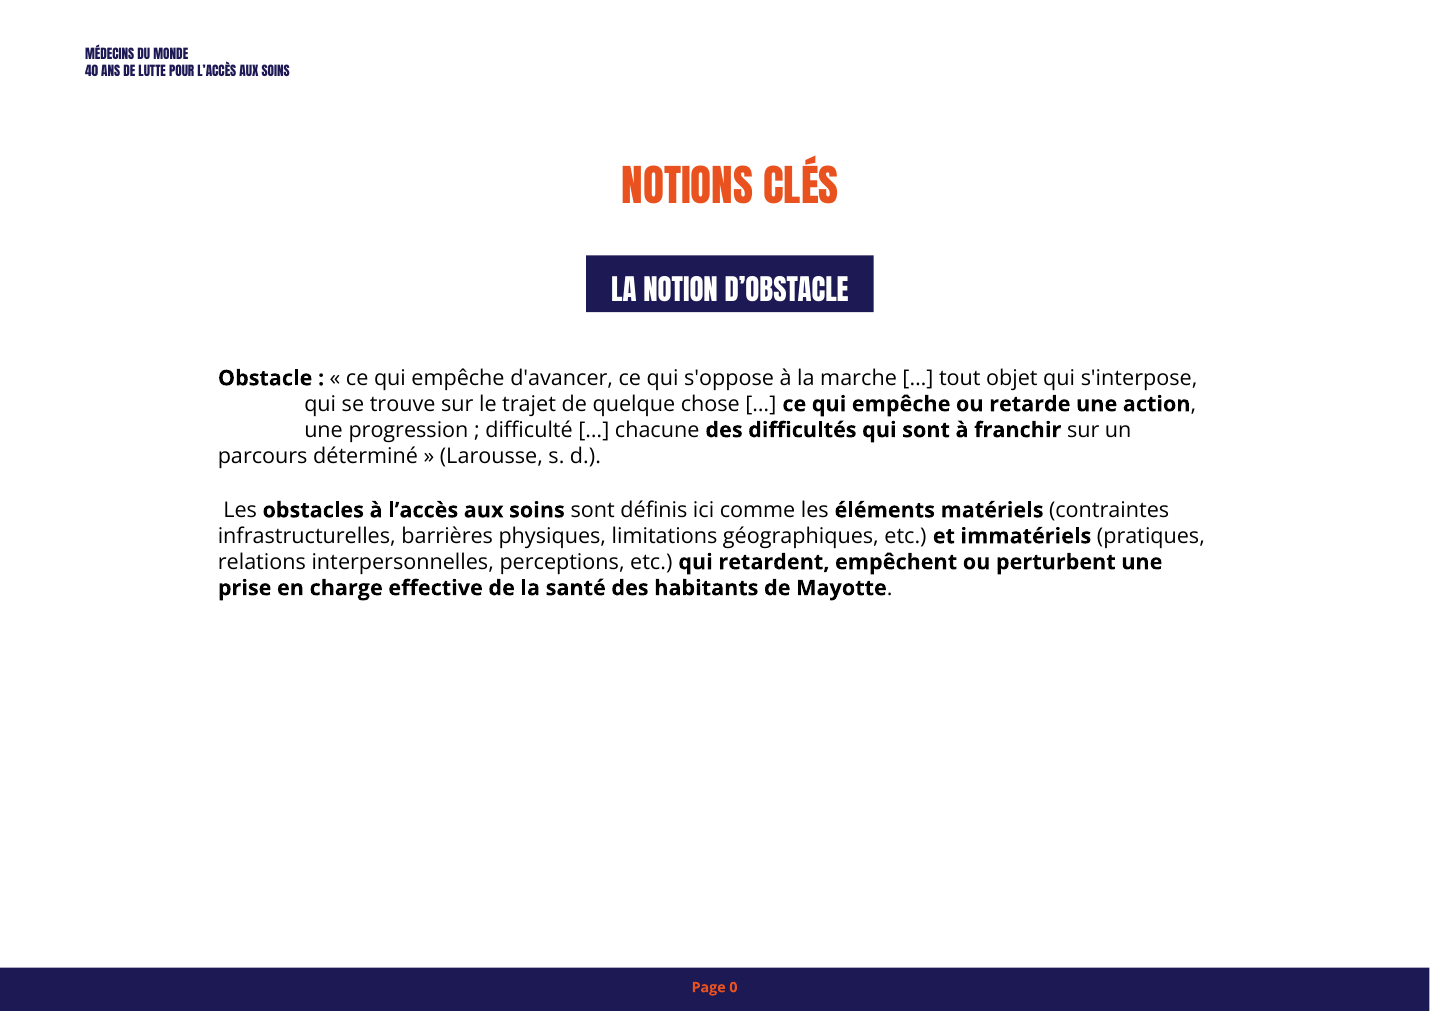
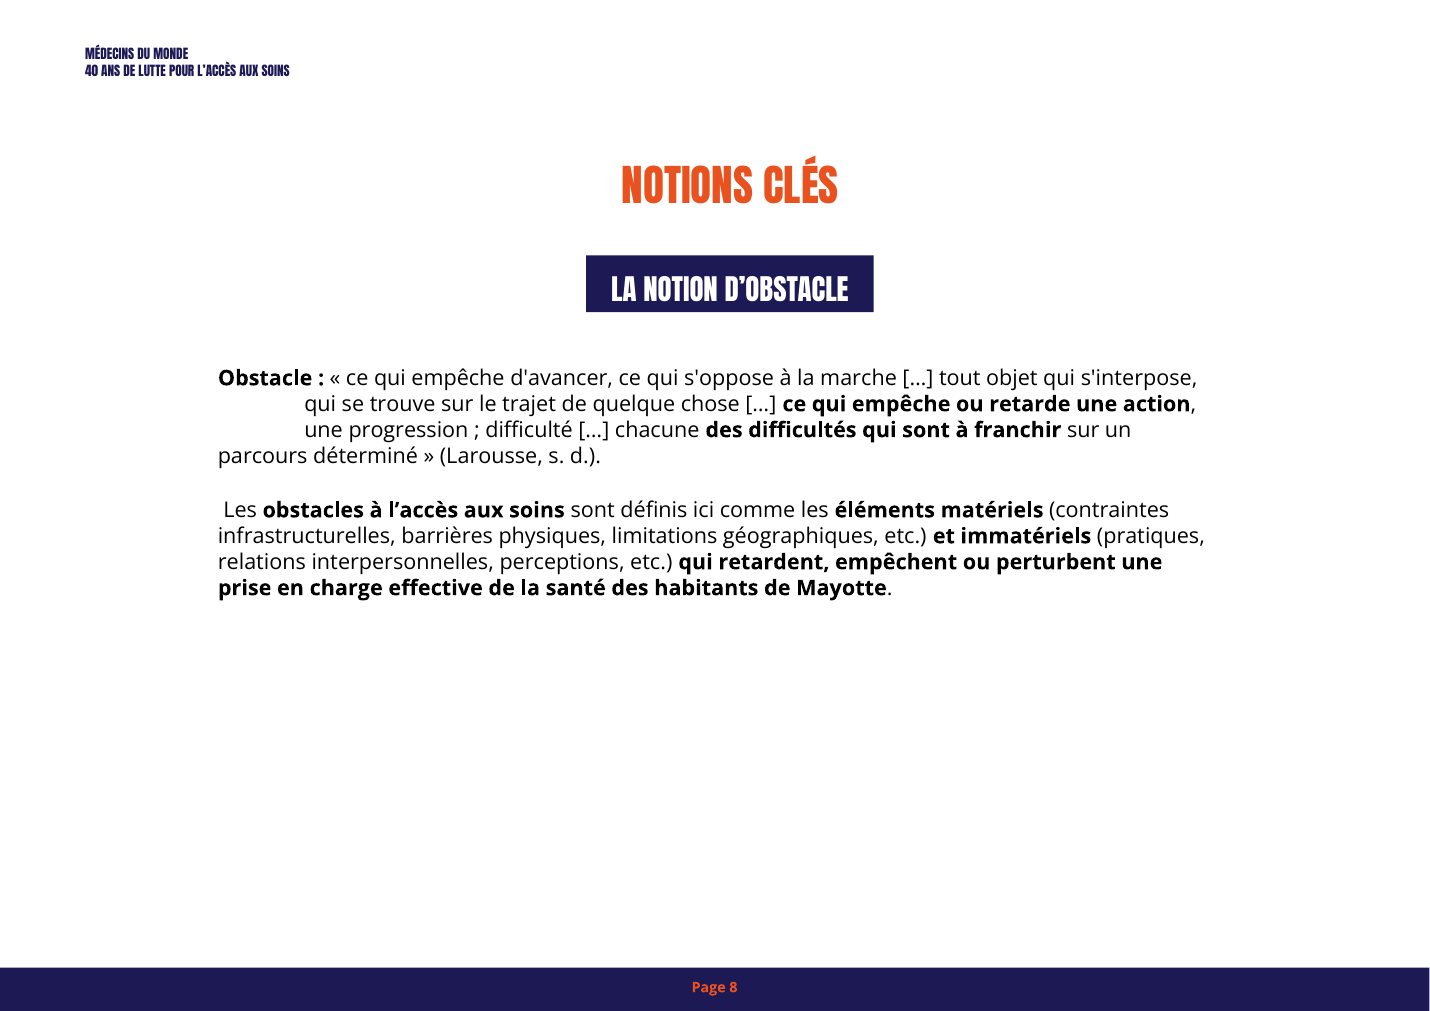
0: 0 -> 8
